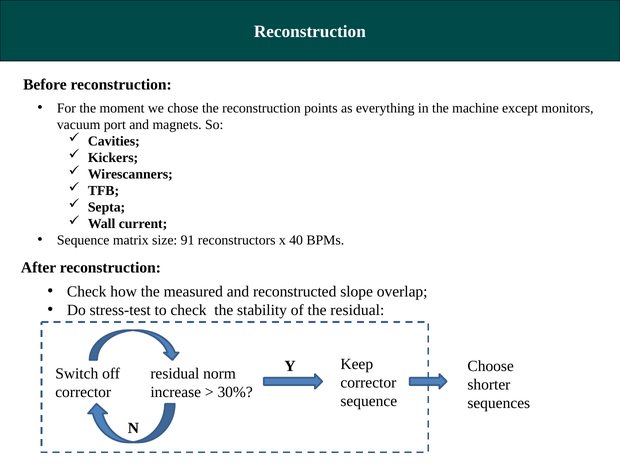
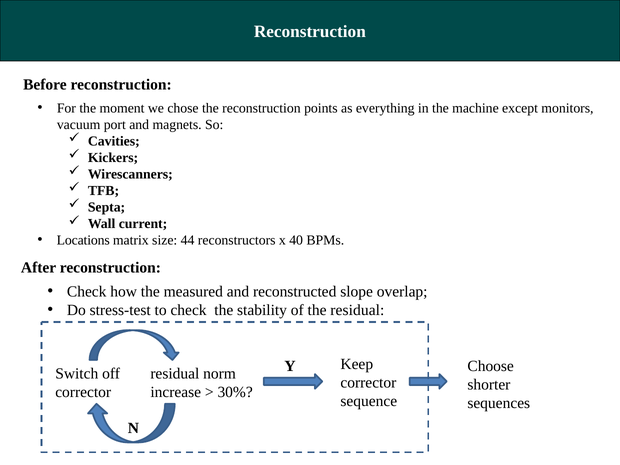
Sequence at (83, 240): Sequence -> Locations
91: 91 -> 44
